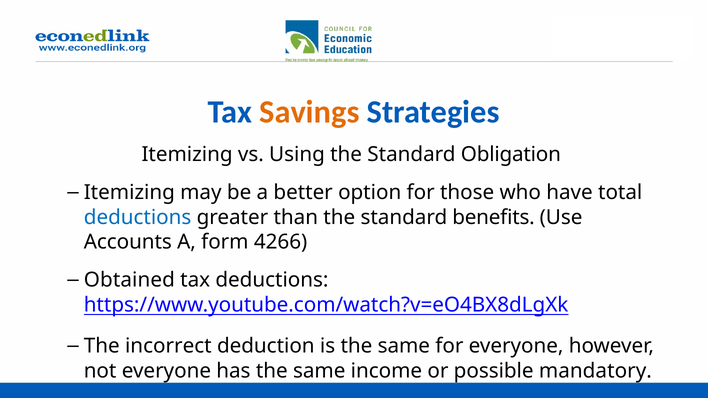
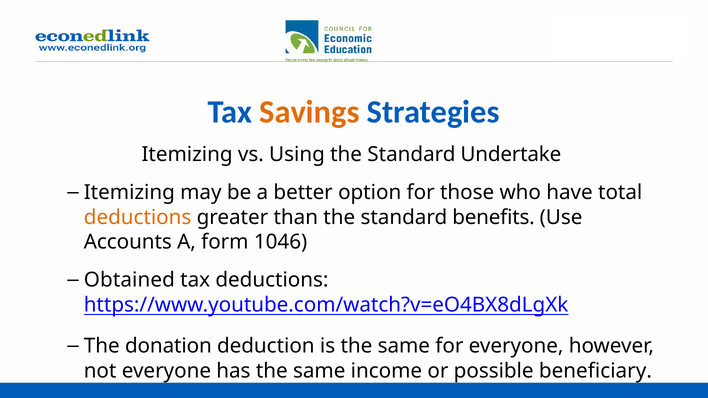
Obligation: Obligation -> Undertake
deductions at (138, 217) colour: blue -> orange
4266: 4266 -> 1046
incorrect: incorrect -> donation
mandatory: mandatory -> beneficiary
